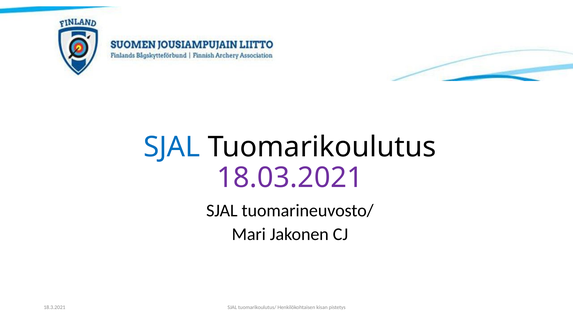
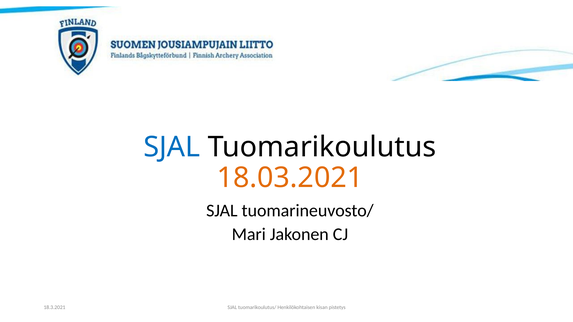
18.03.2021 colour: purple -> orange
